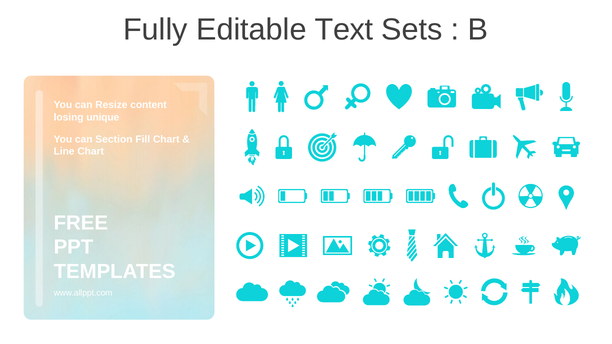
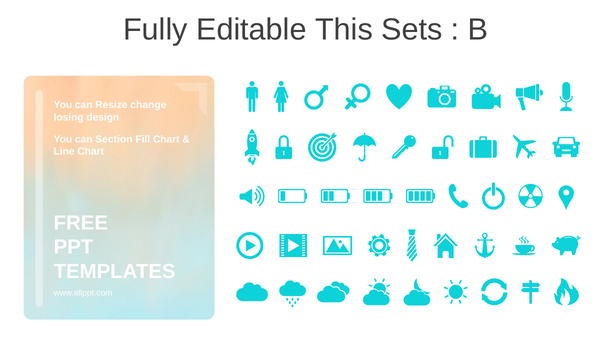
Text: Text -> This
content: content -> change
unique: unique -> design
